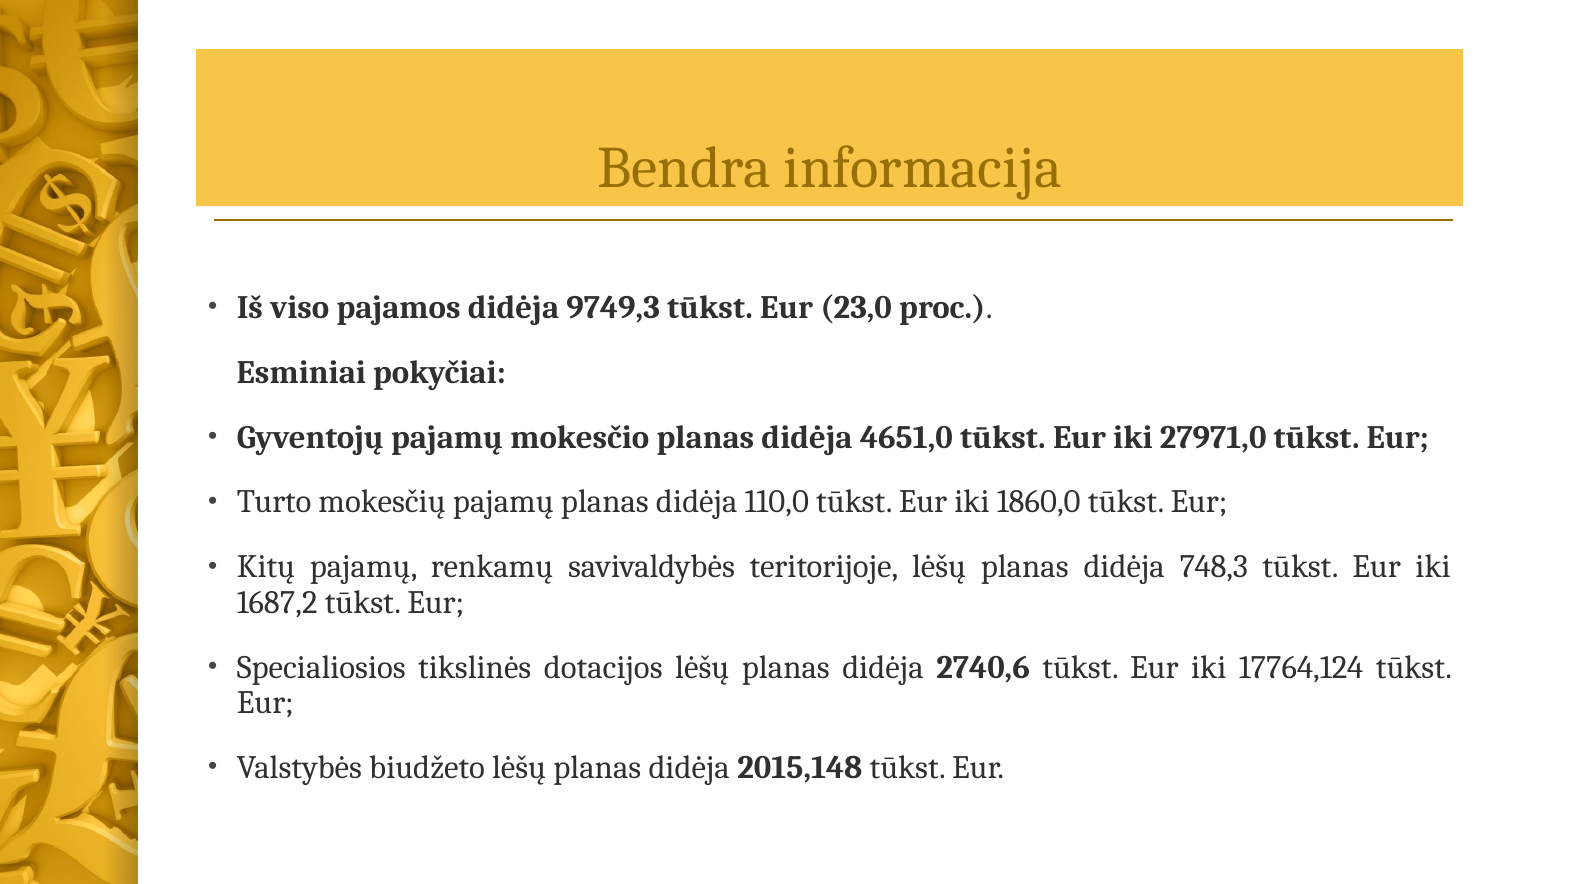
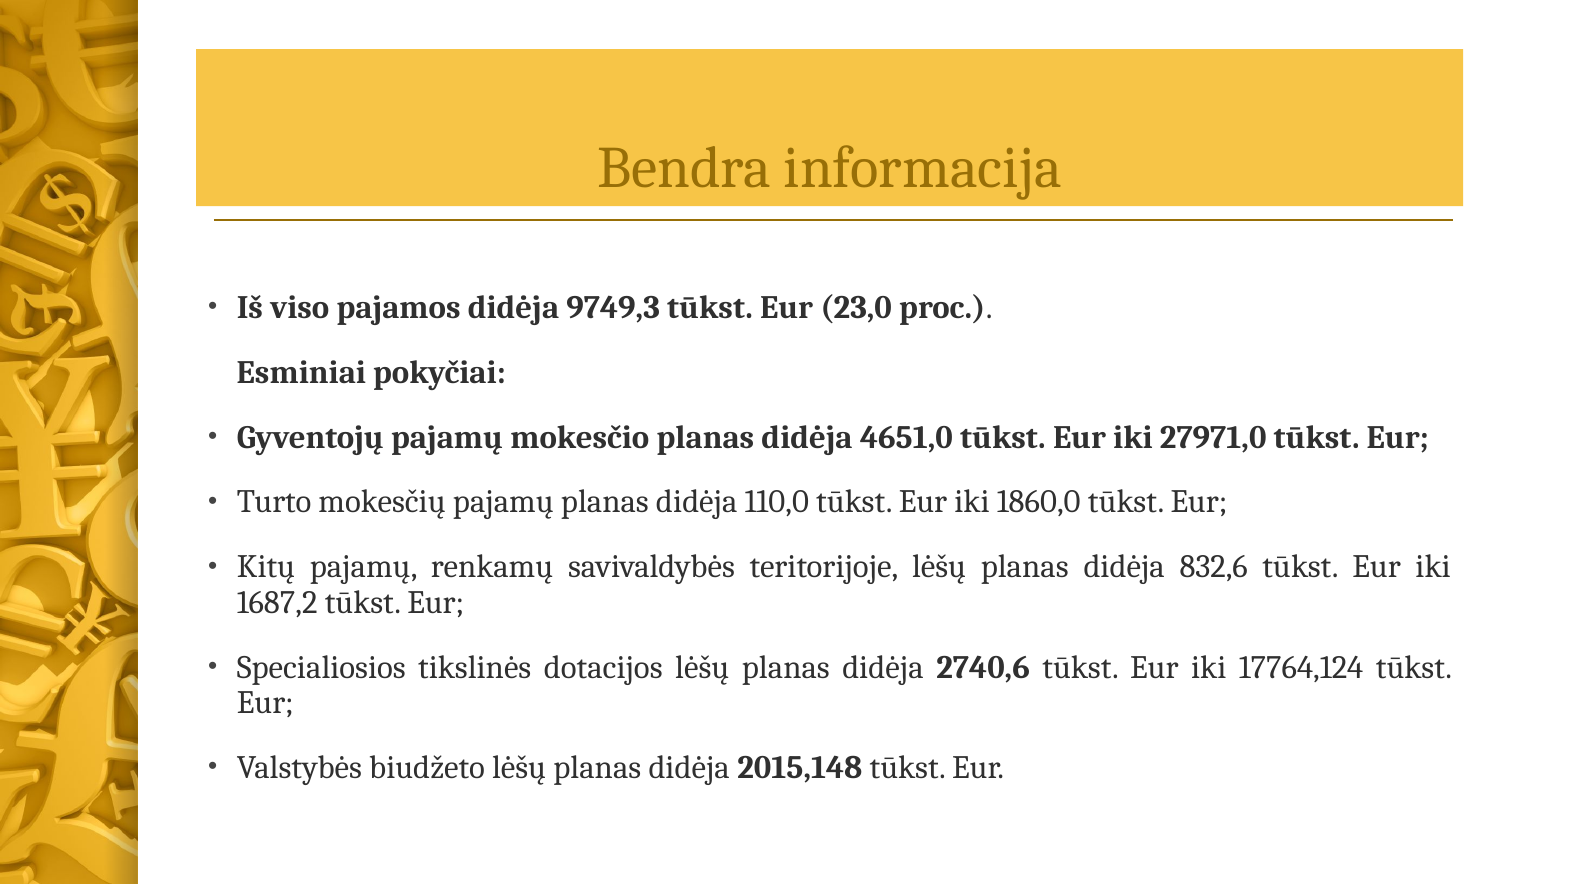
748,3: 748,3 -> 832,6
